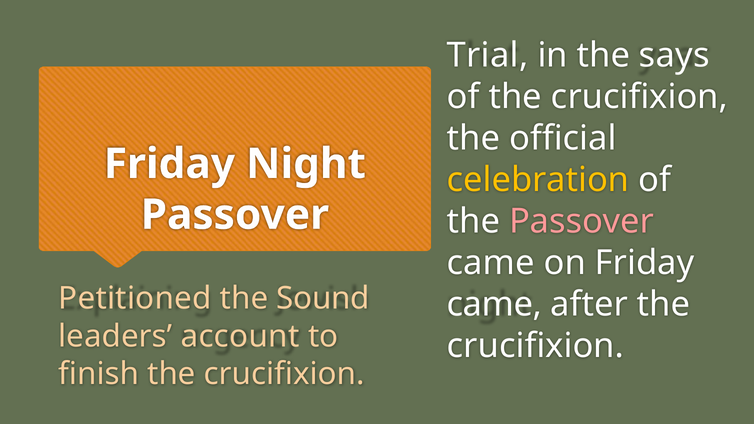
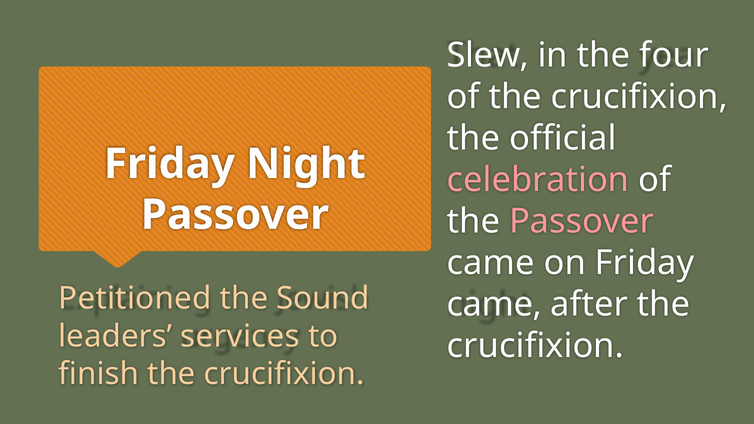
Trial: Trial -> Slew
says: says -> four
celebration colour: yellow -> pink
account: account -> services
